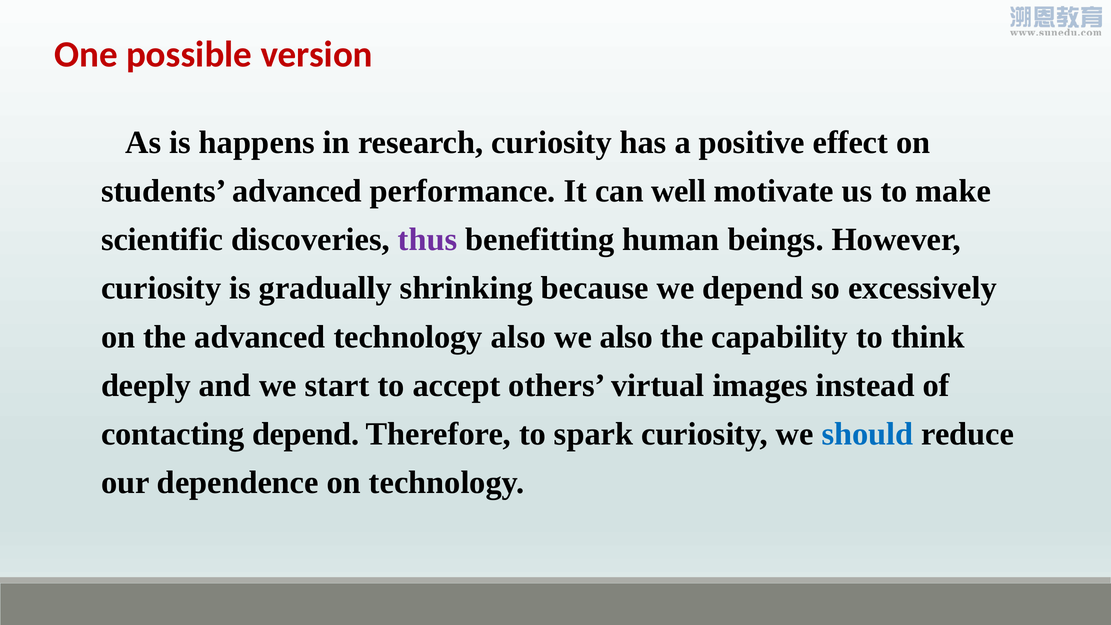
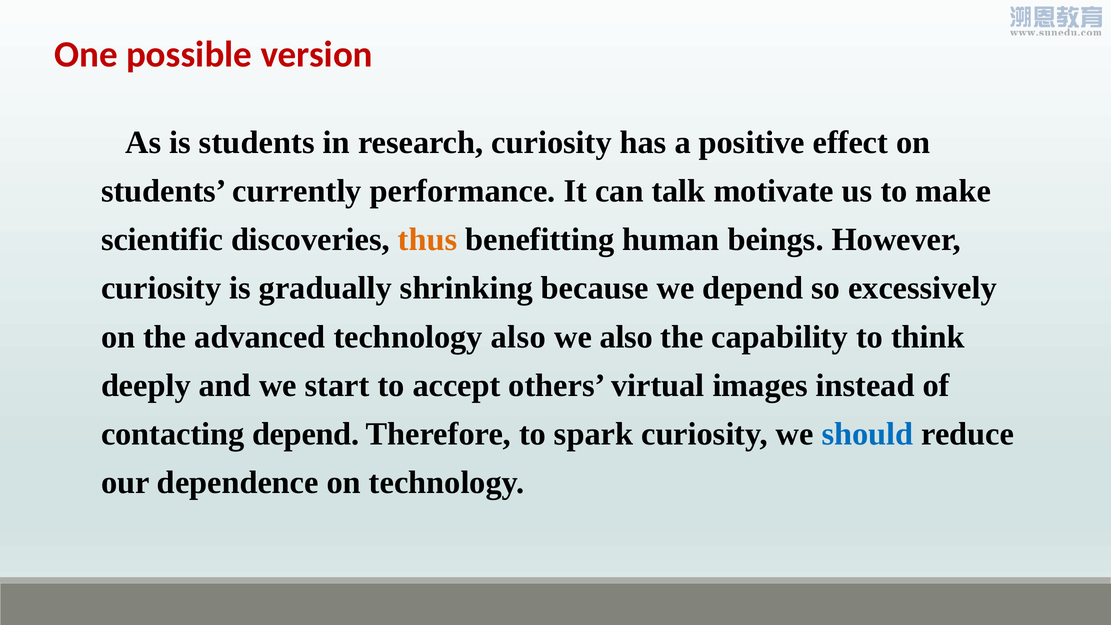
is happens: happens -> students
students advanced: advanced -> currently
well: well -> talk
thus colour: purple -> orange
